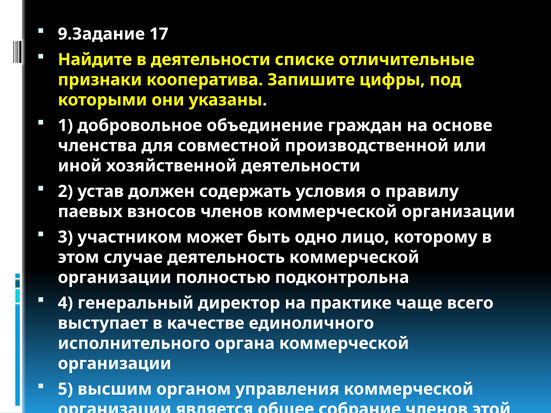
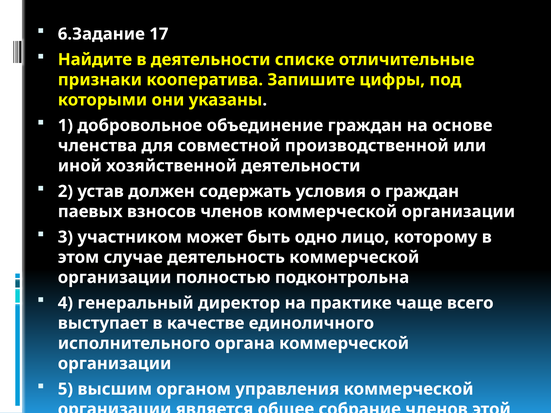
9.Задание: 9.Задание -> 6.Задание
о правилу: правилу -> граждан
